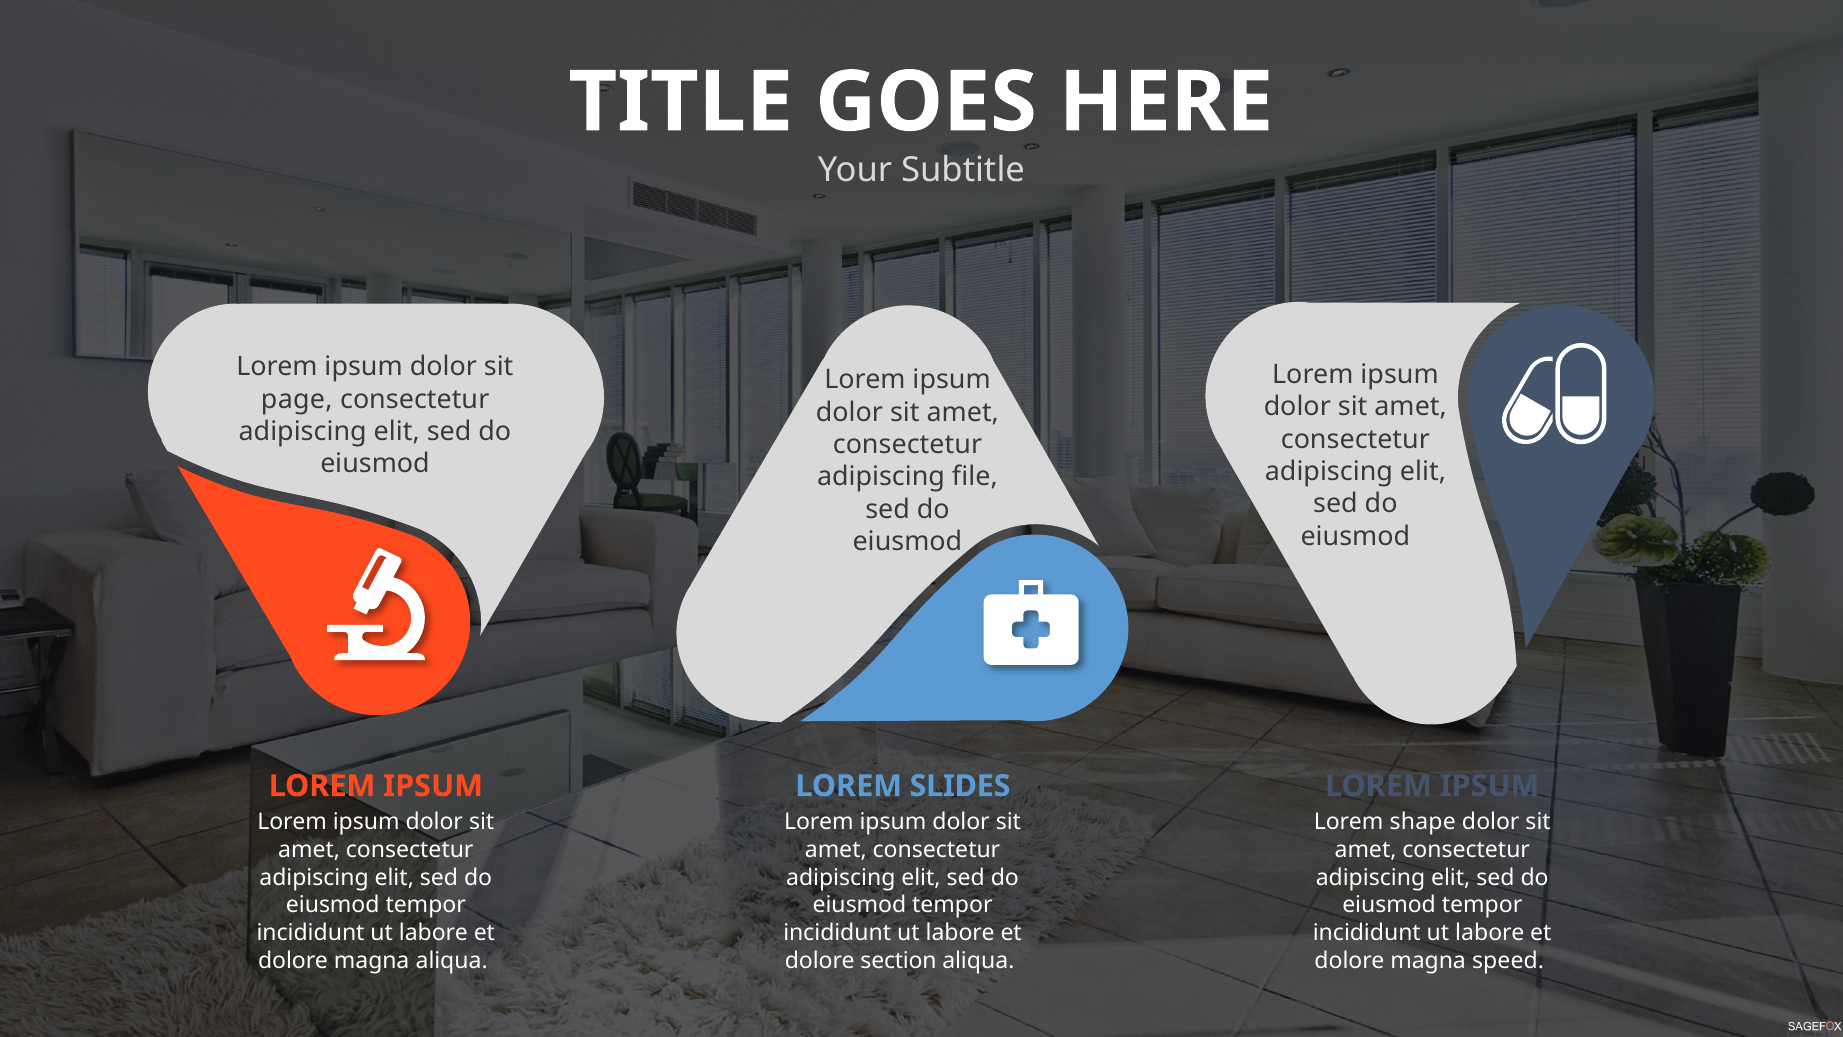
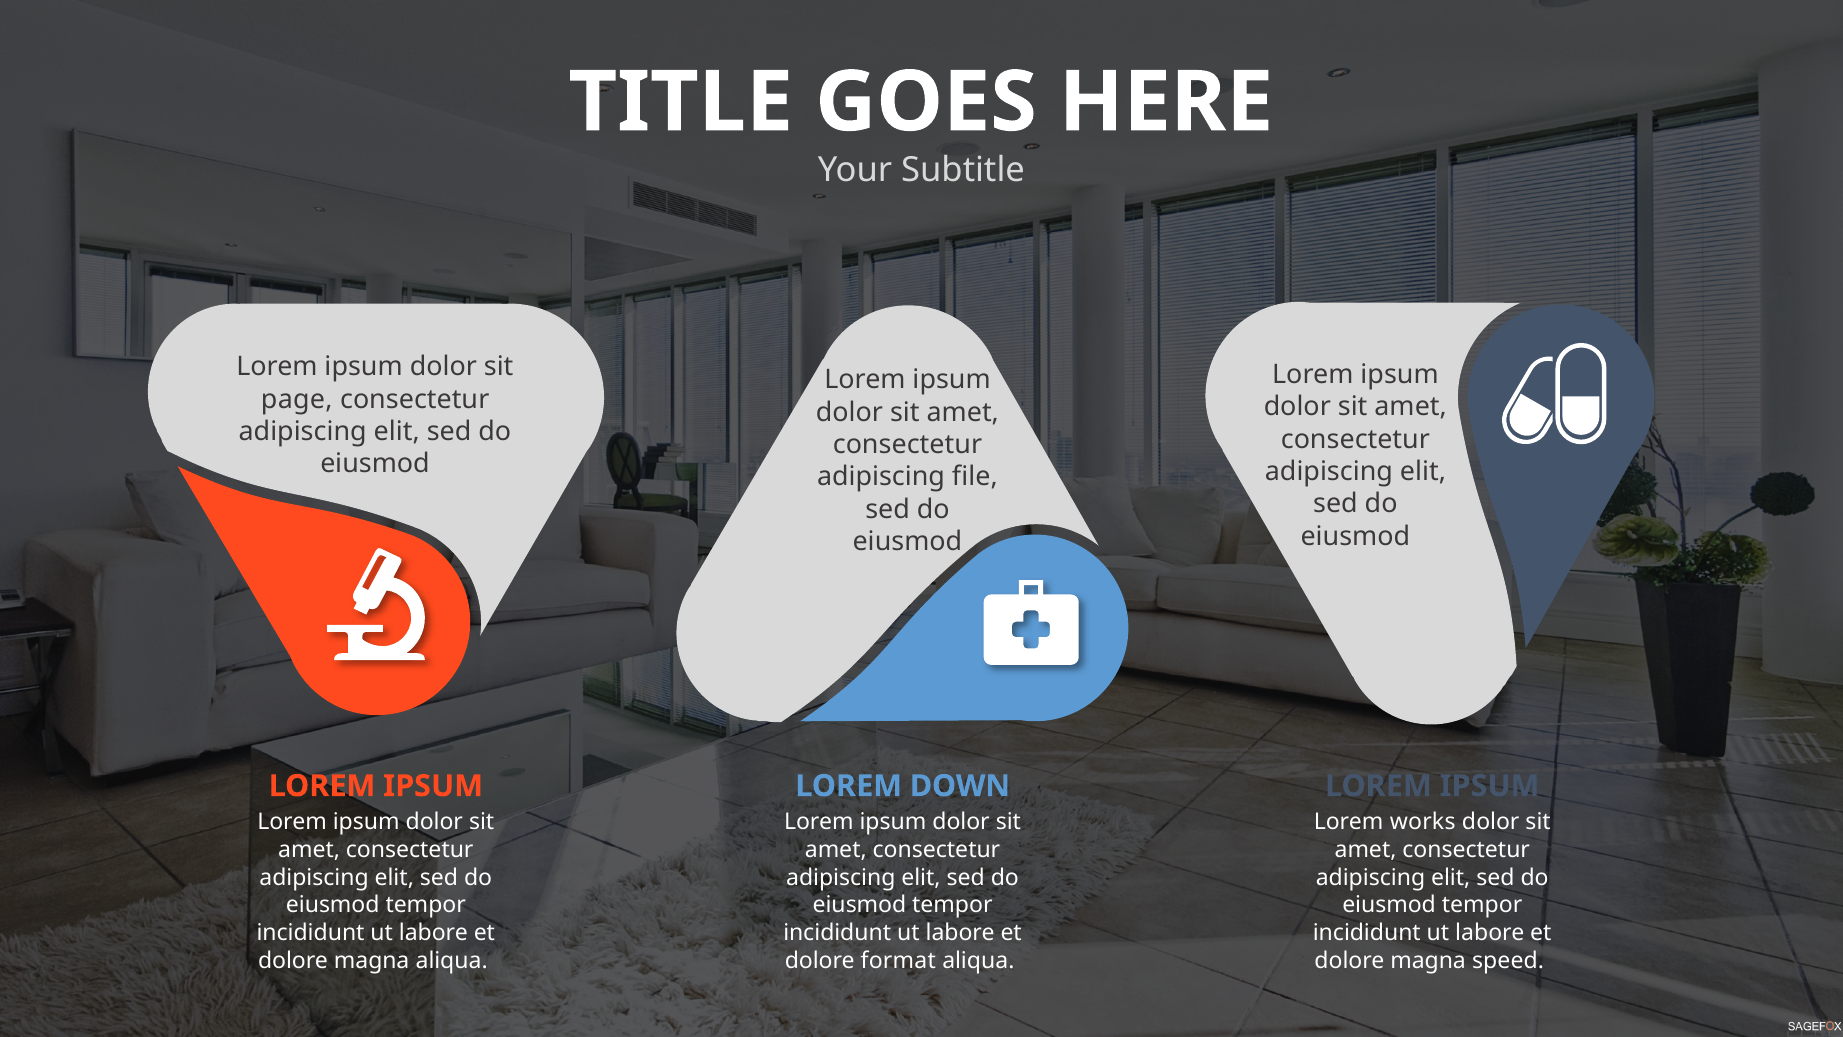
SLIDES: SLIDES -> DOWN
shape: shape -> works
section: section -> format
